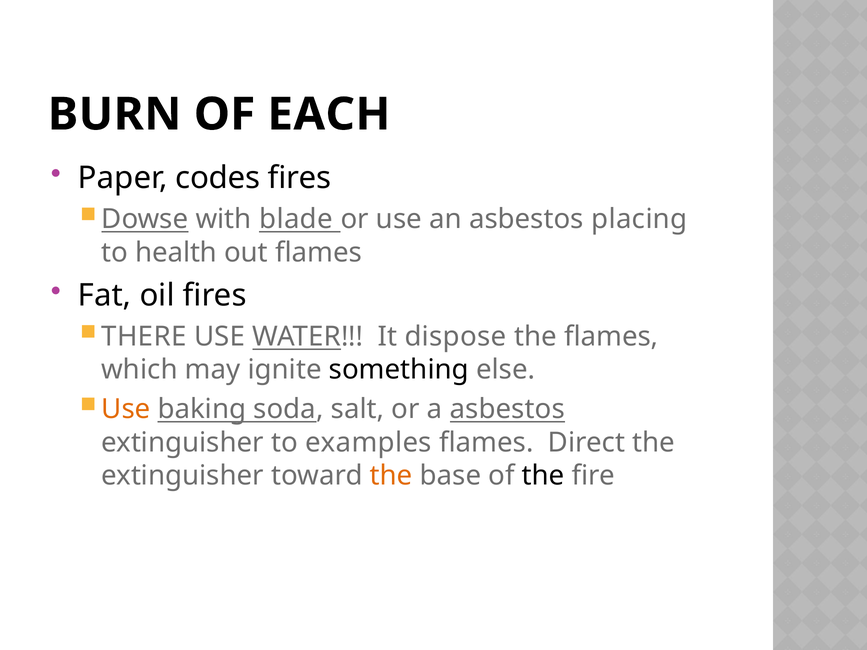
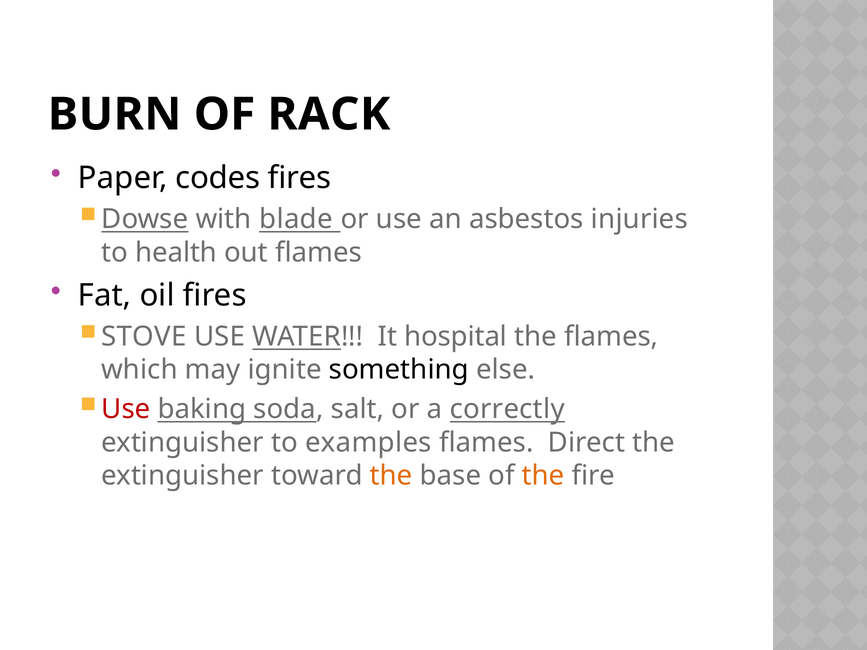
EACH: EACH -> RACK
placing: placing -> injuries
THERE: THERE -> STOVE
dispose: dispose -> hospital
Use at (126, 409) colour: orange -> red
a asbestos: asbestos -> correctly
the at (543, 476) colour: black -> orange
